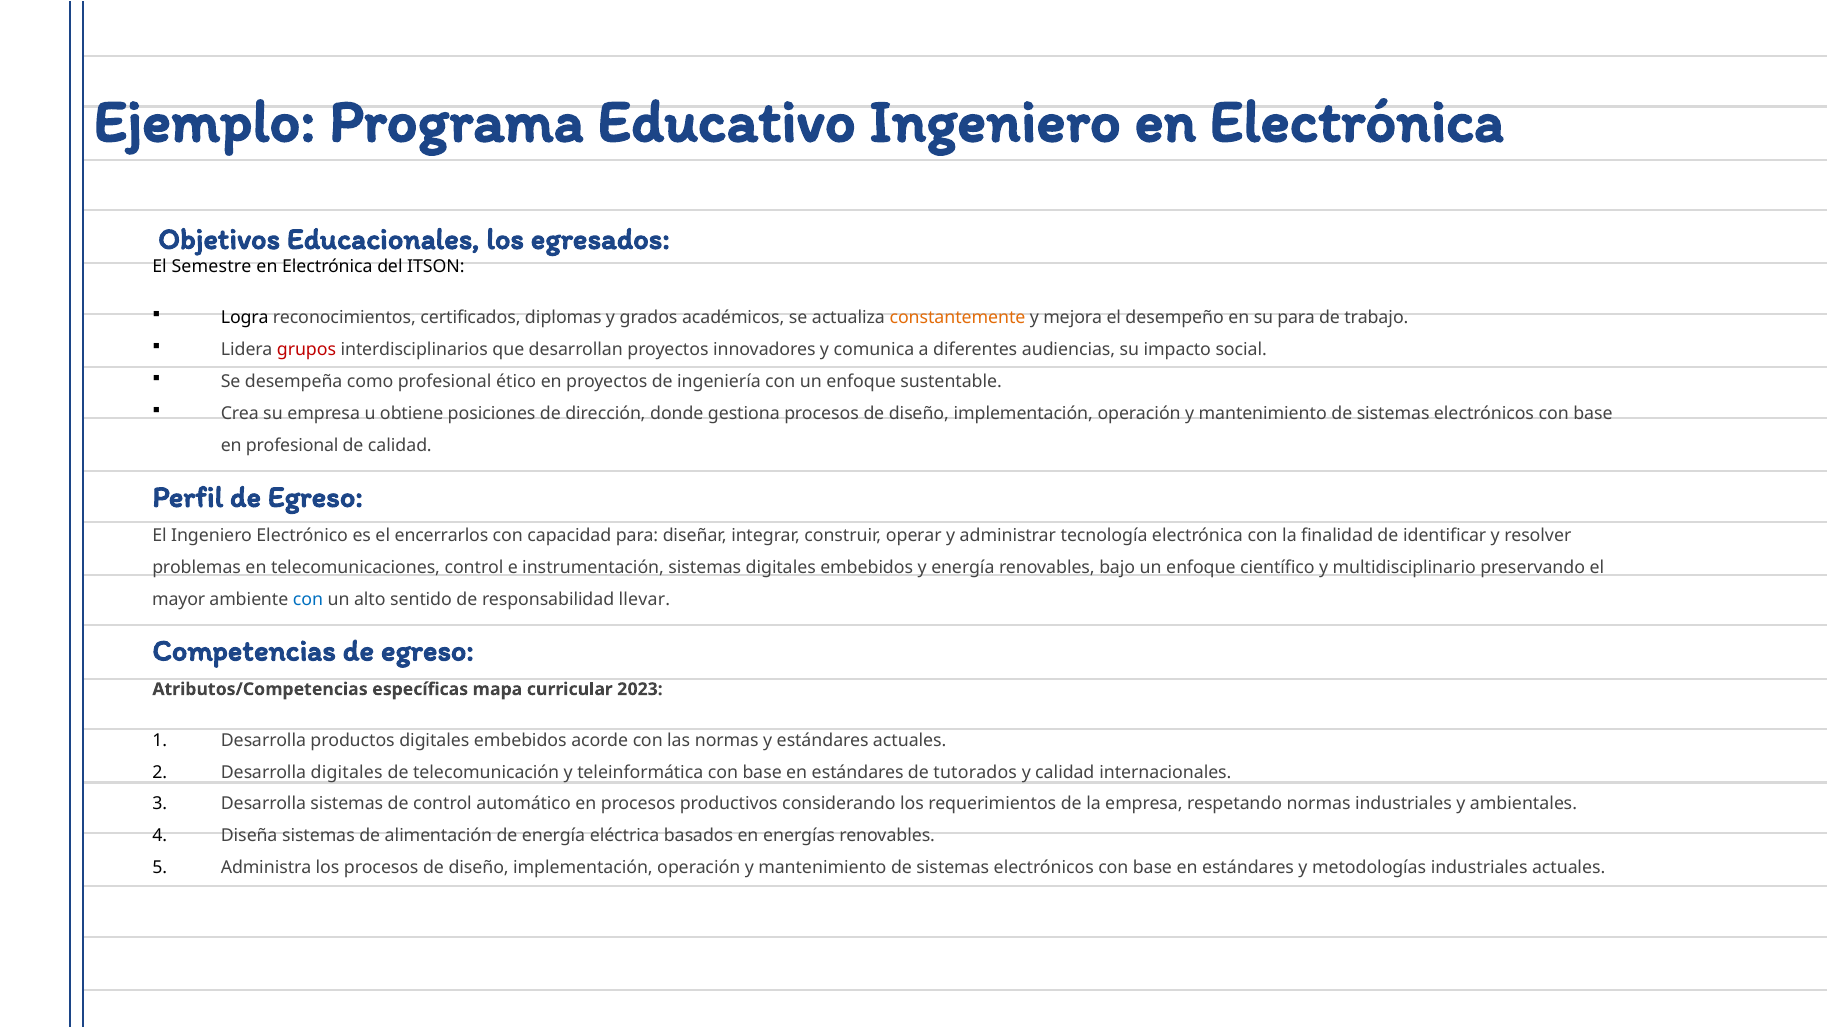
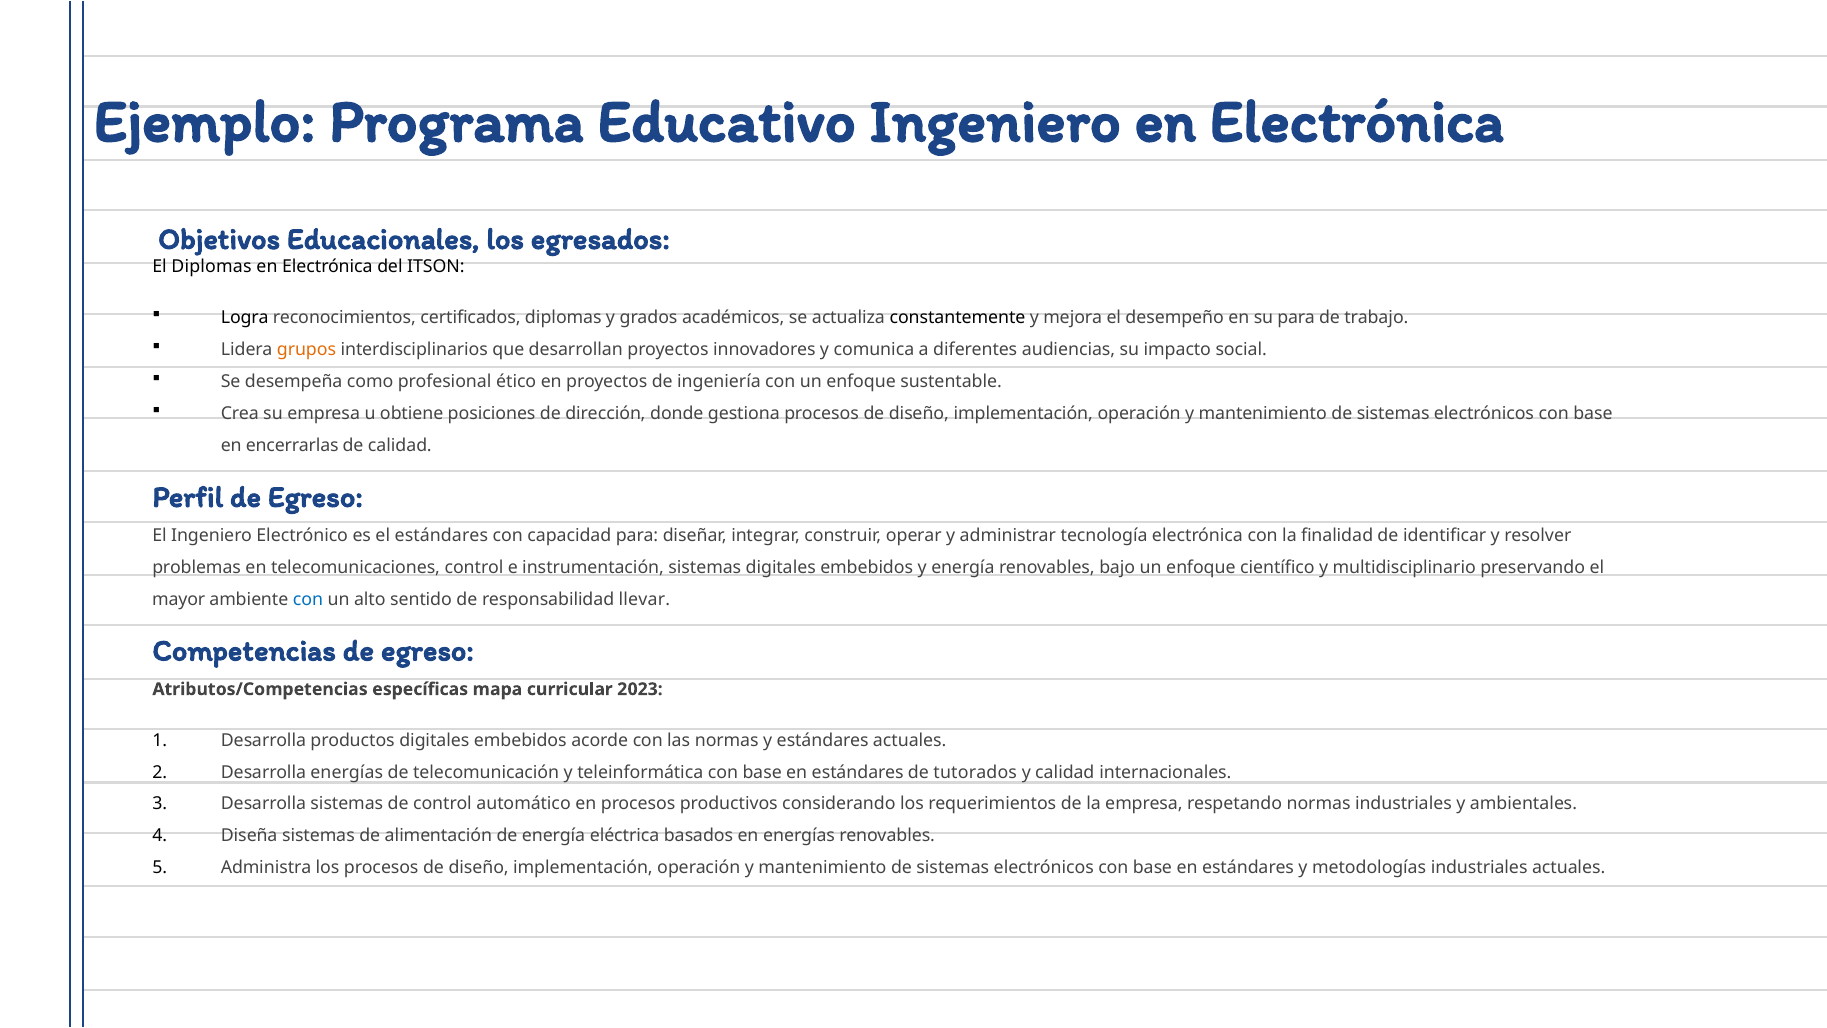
El Semestre: Semestre -> Diplomas
constantemente colour: orange -> black
grupos colour: red -> orange
en profesional: profesional -> encerrarlas
el encerrarlos: encerrarlos -> estándares
Desarrolla digitales: digitales -> energías
